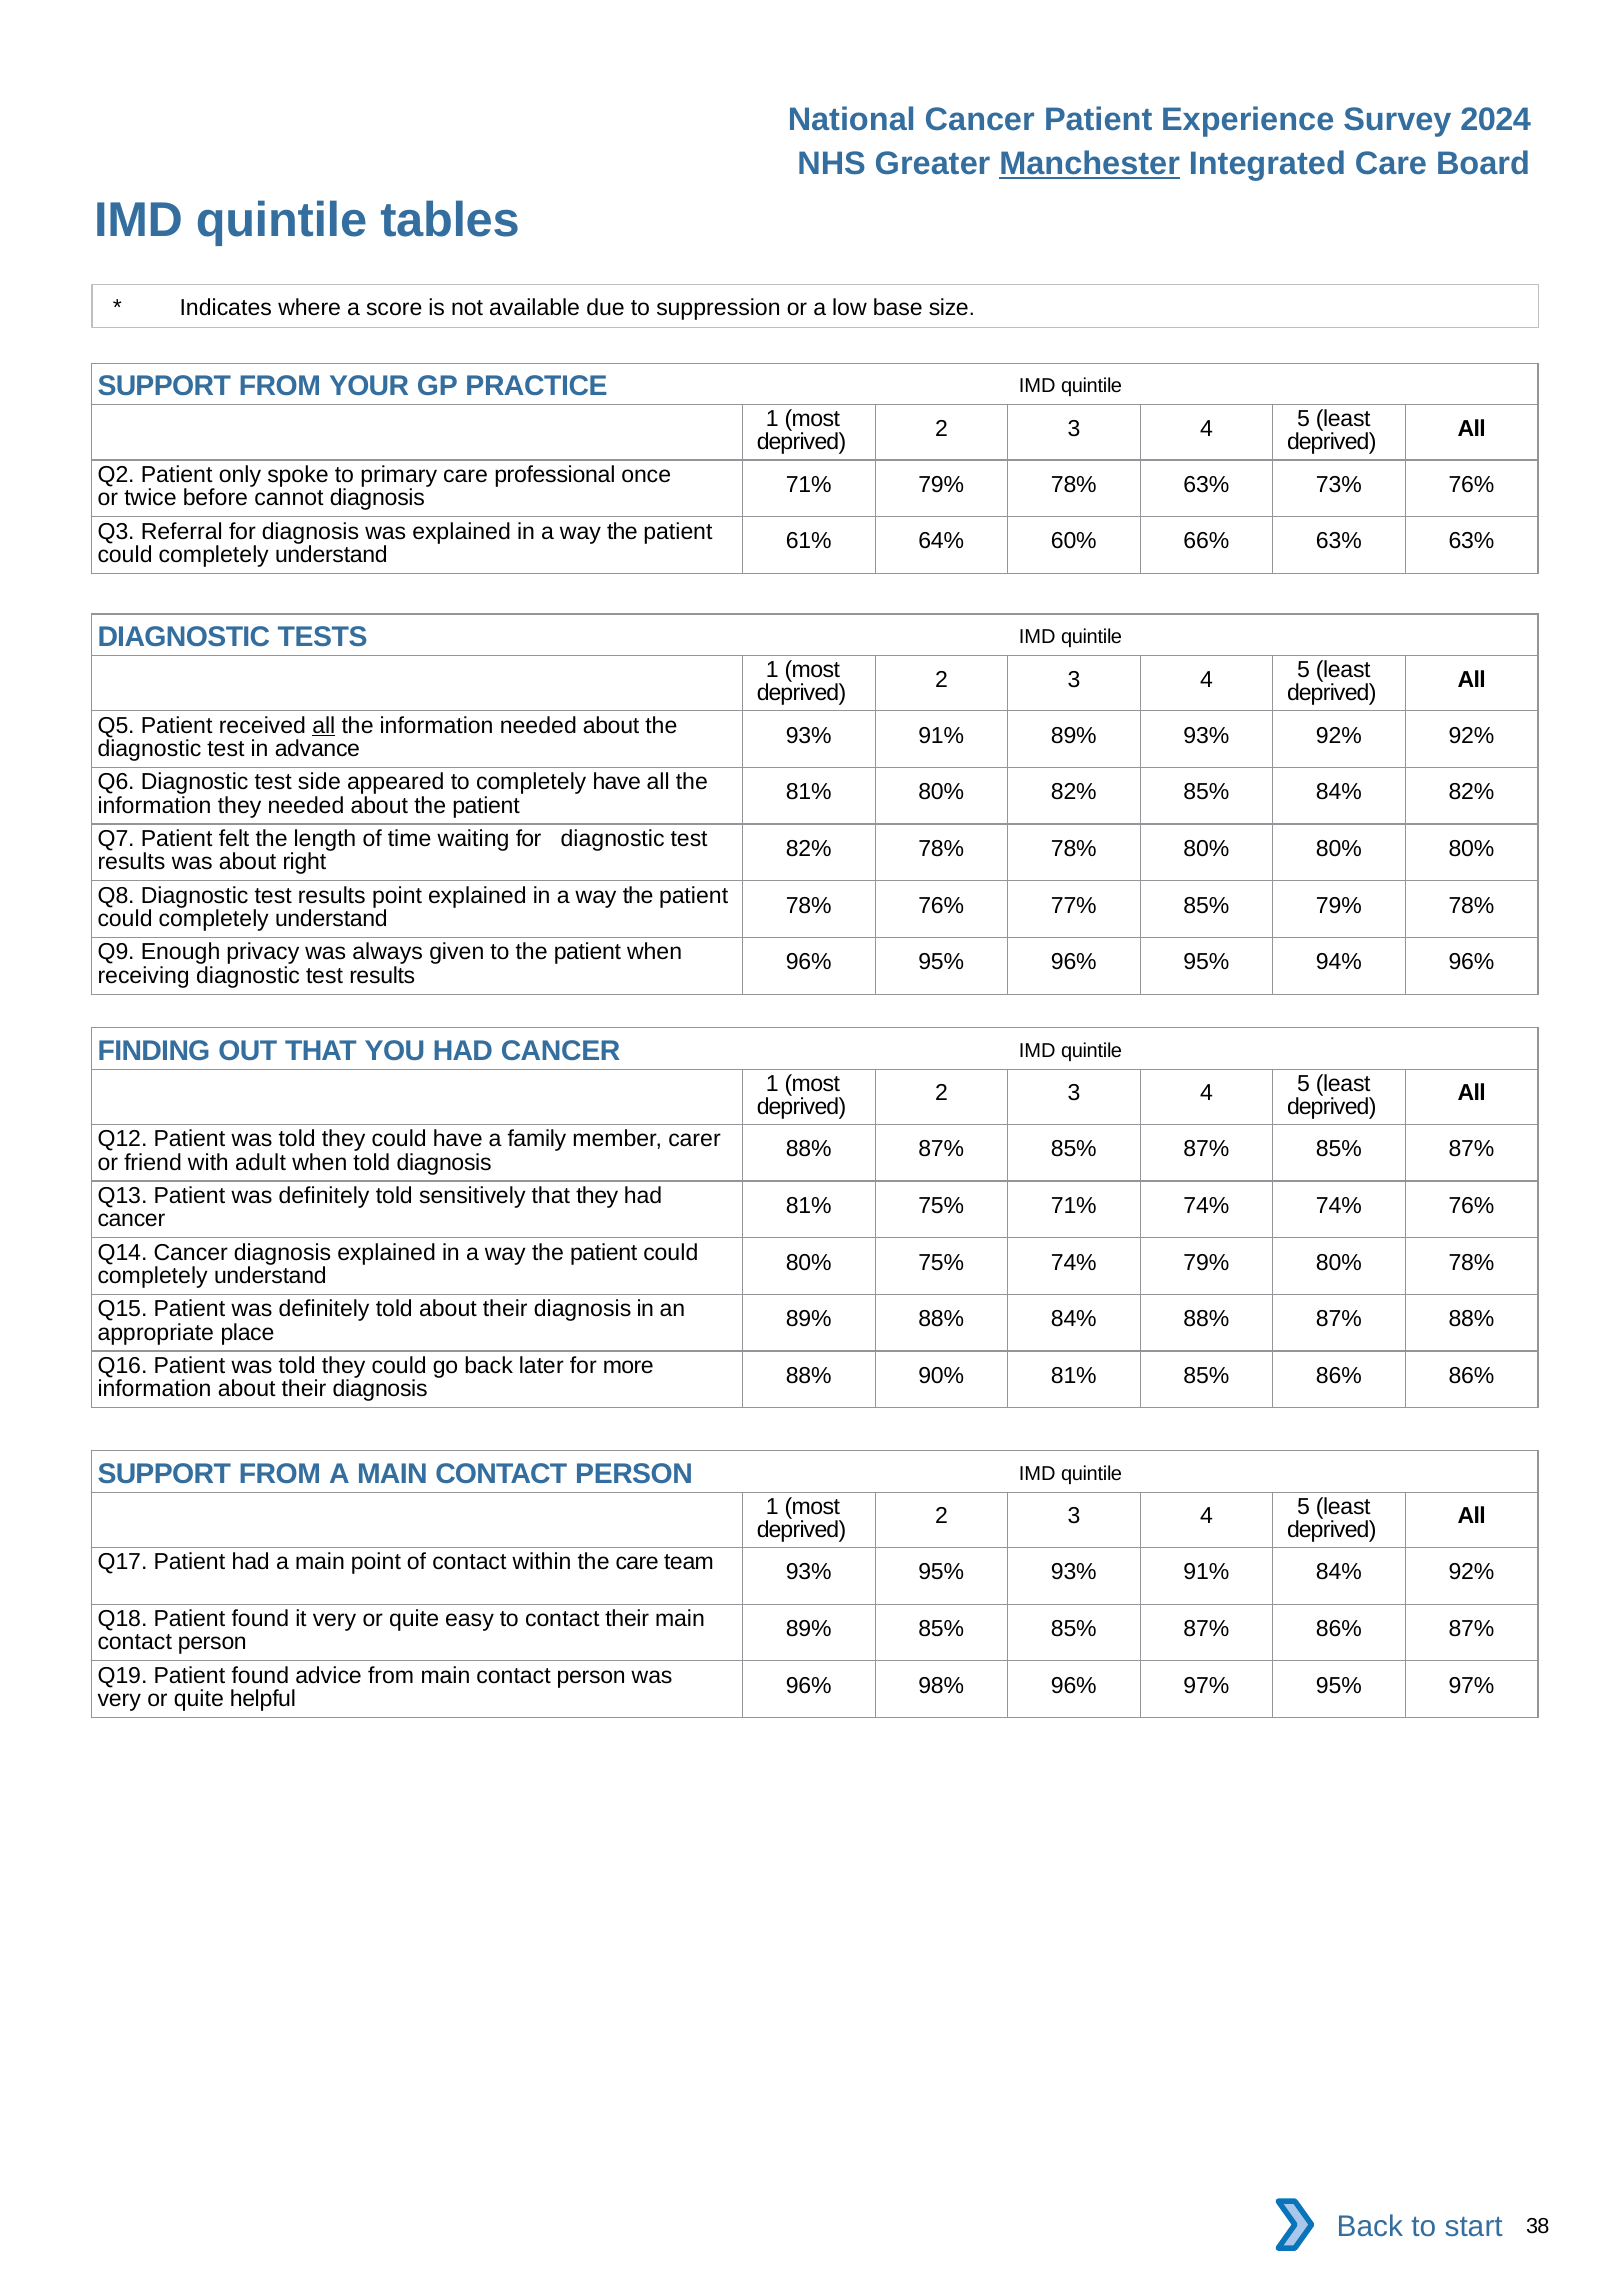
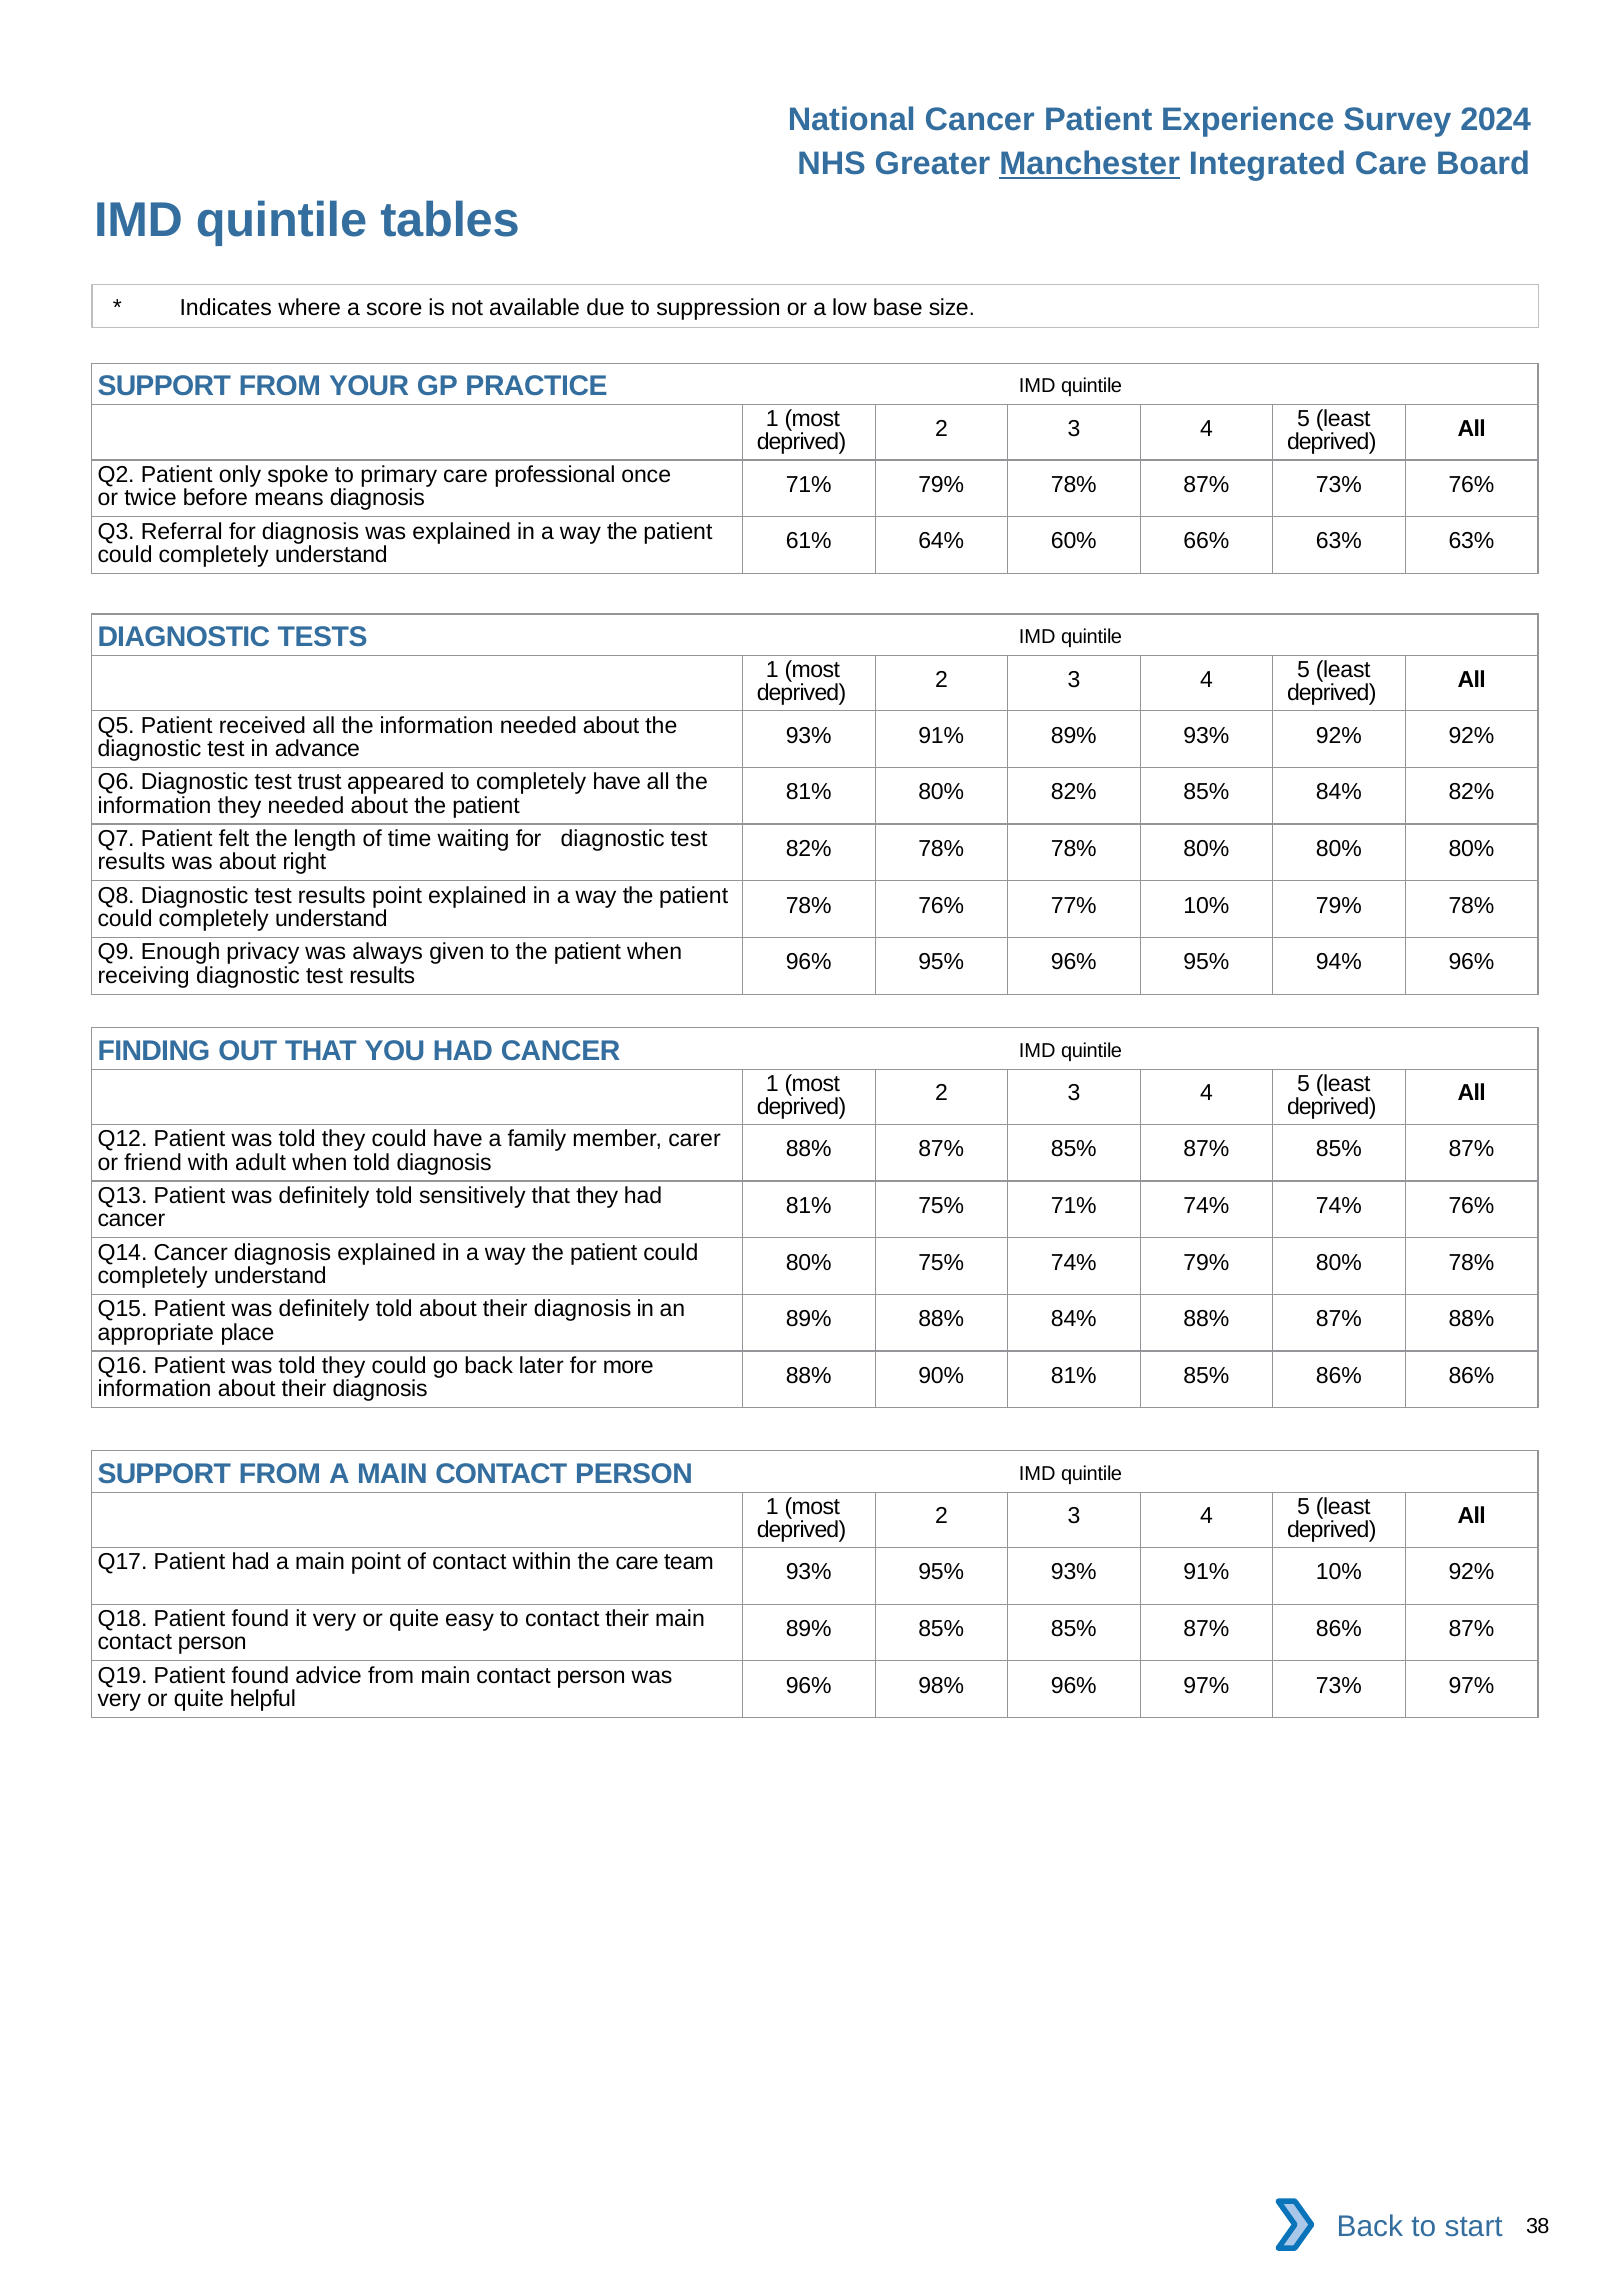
78% 63%: 63% -> 87%
cannot: cannot -> means
all at (324, 726) underline: present -> none
side: side -> trust
77% 85%: 85% -> 10%
91% 84%: 84% -> 10%
97% 95%: 95% -> 73%
